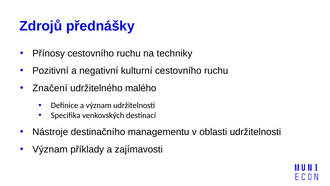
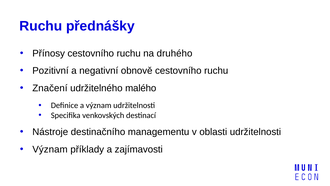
Zdrojů at (41, 26): Zdrojů -> Ruchu
techniky: techniky -> druhého
kulturní: kulturní -> obnově
